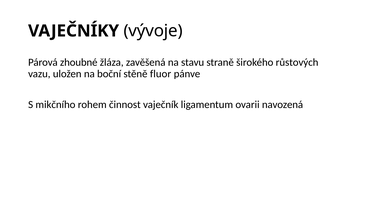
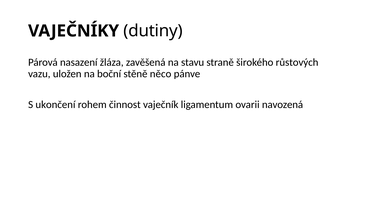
vývoje: vývoje -> dutiny
zhoubné: zhoubné -> nasazení
fluor: fluor -> něco
mikčního: mikčního -> ukončení
